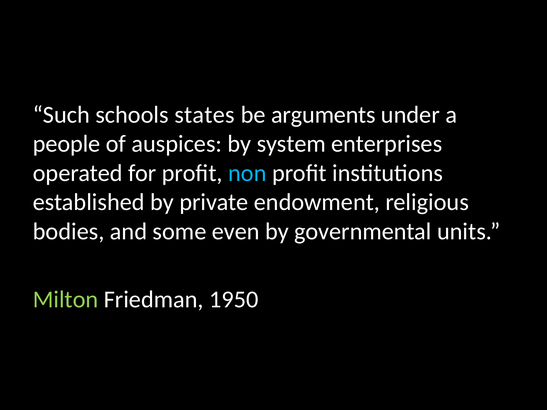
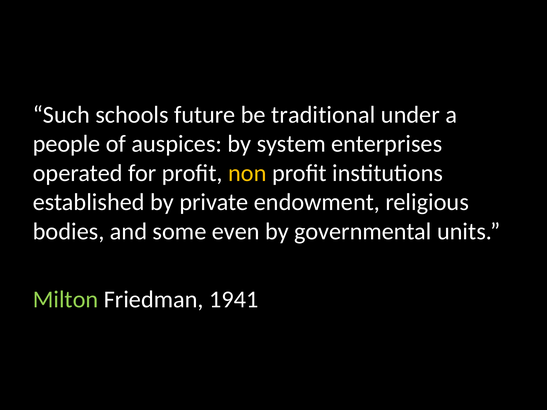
states: states -> future
arguments: arguments -> traditional
non colour: light blue -> yellow
1950: 1950 -> 1941
